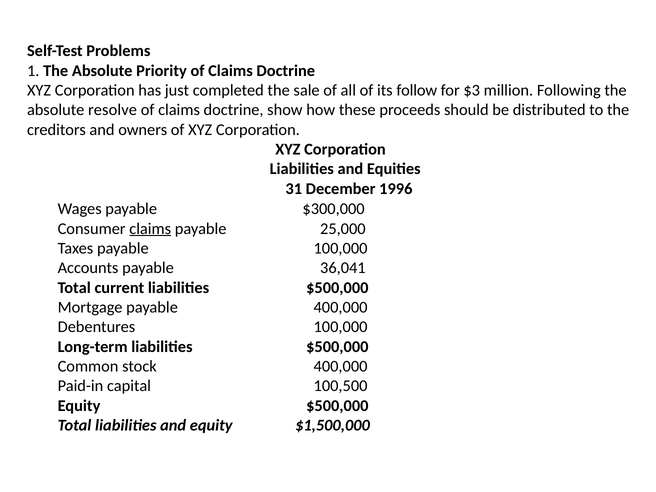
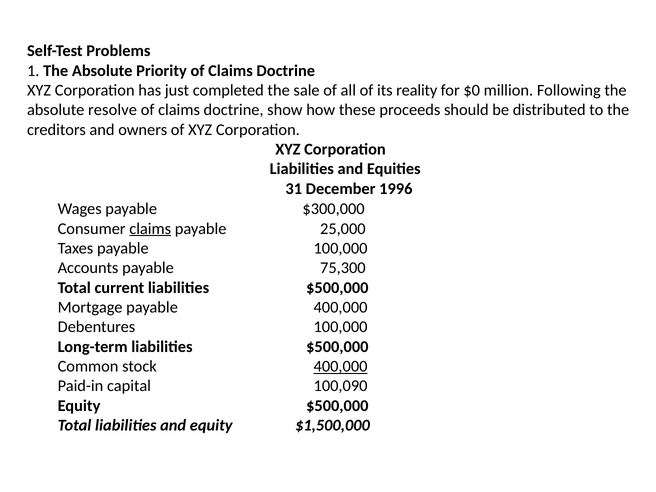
follow: follow -> reality
$3: $3 -> $0
36,041: 36,041 -> 75,300
400,000 at (341, 366) underline: none -> present
100,500: 100,500 -> 100,090
